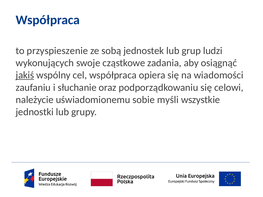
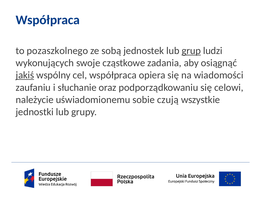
przyspieszenie: przyspieszenie -> pozaszkolnego
grup underline: none -> present
myśli: myśli -> czują
